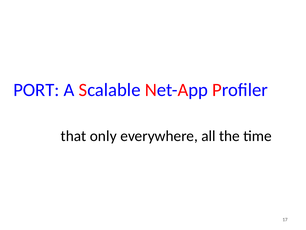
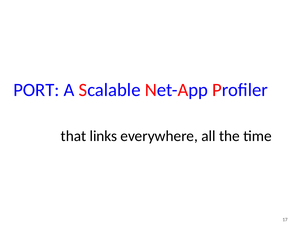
only: only -> links
